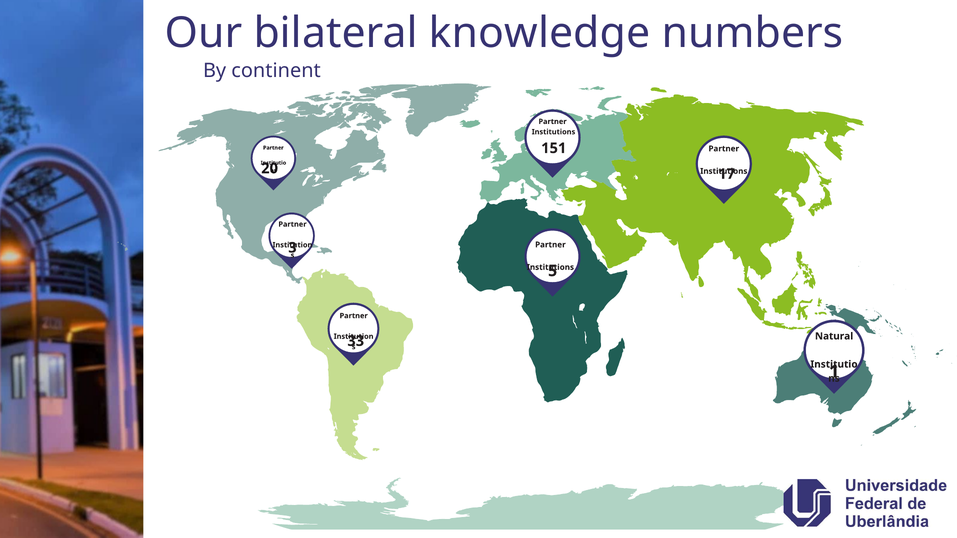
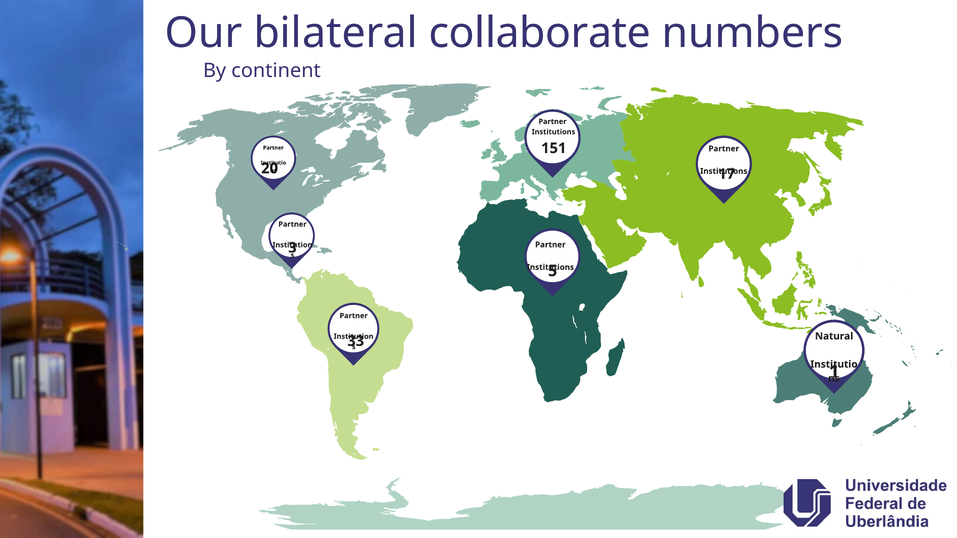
knowledge: knowledge -> collaborate
